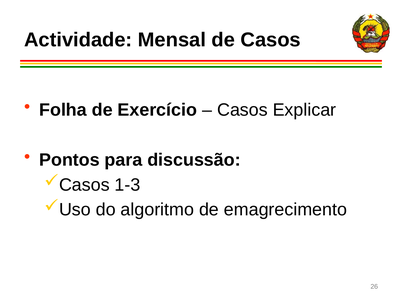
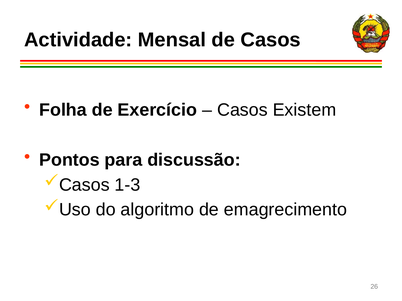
Explicar: Explicar -> Existem
